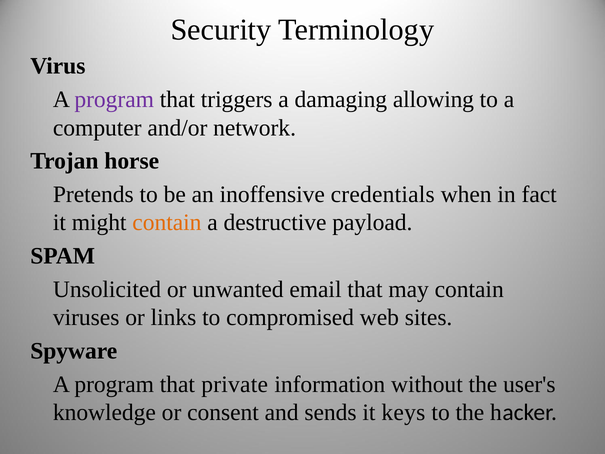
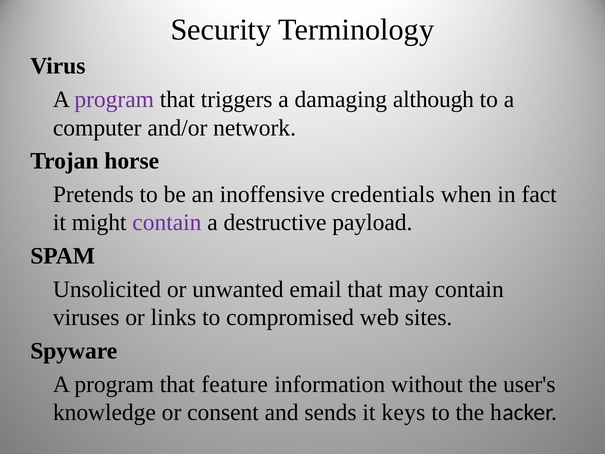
allowing: allowing -> although
contain at (167, 223) colour: orange -> purple
private: private -> feature
